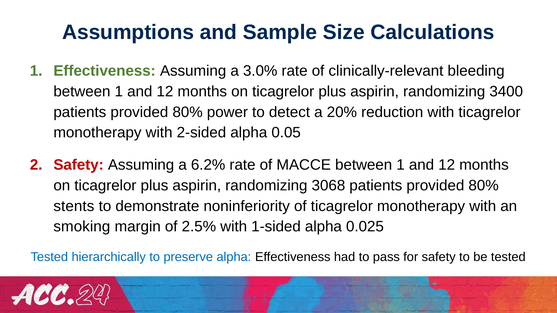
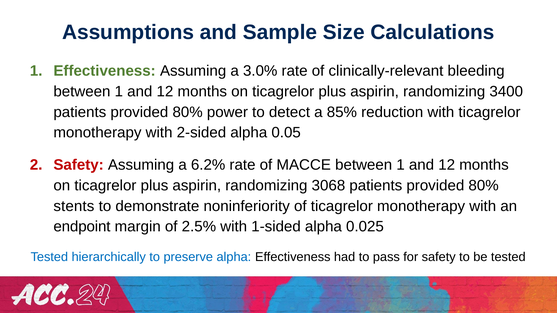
20%: 20% -> 85%
smoking: smoking -> endpoint
